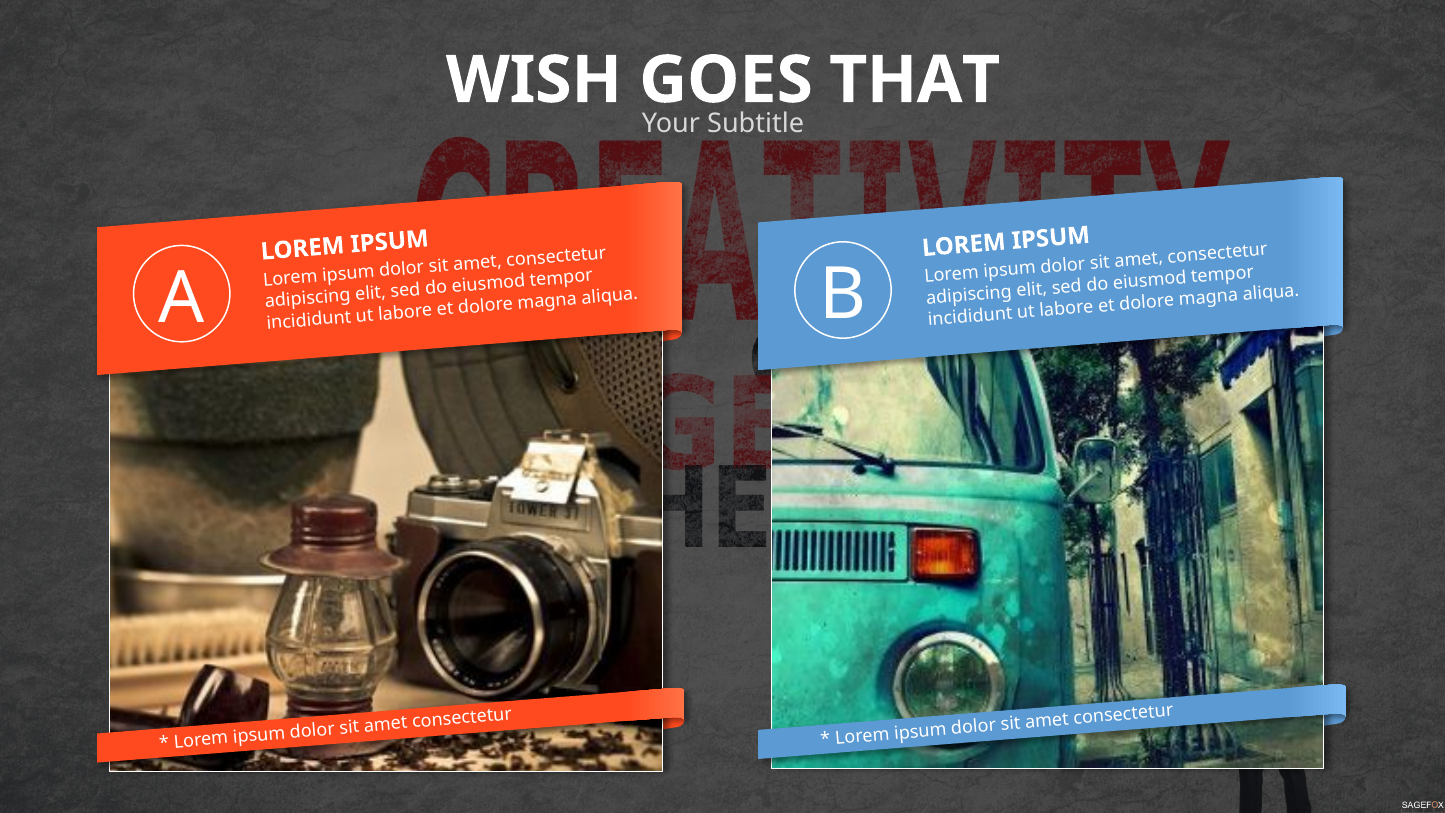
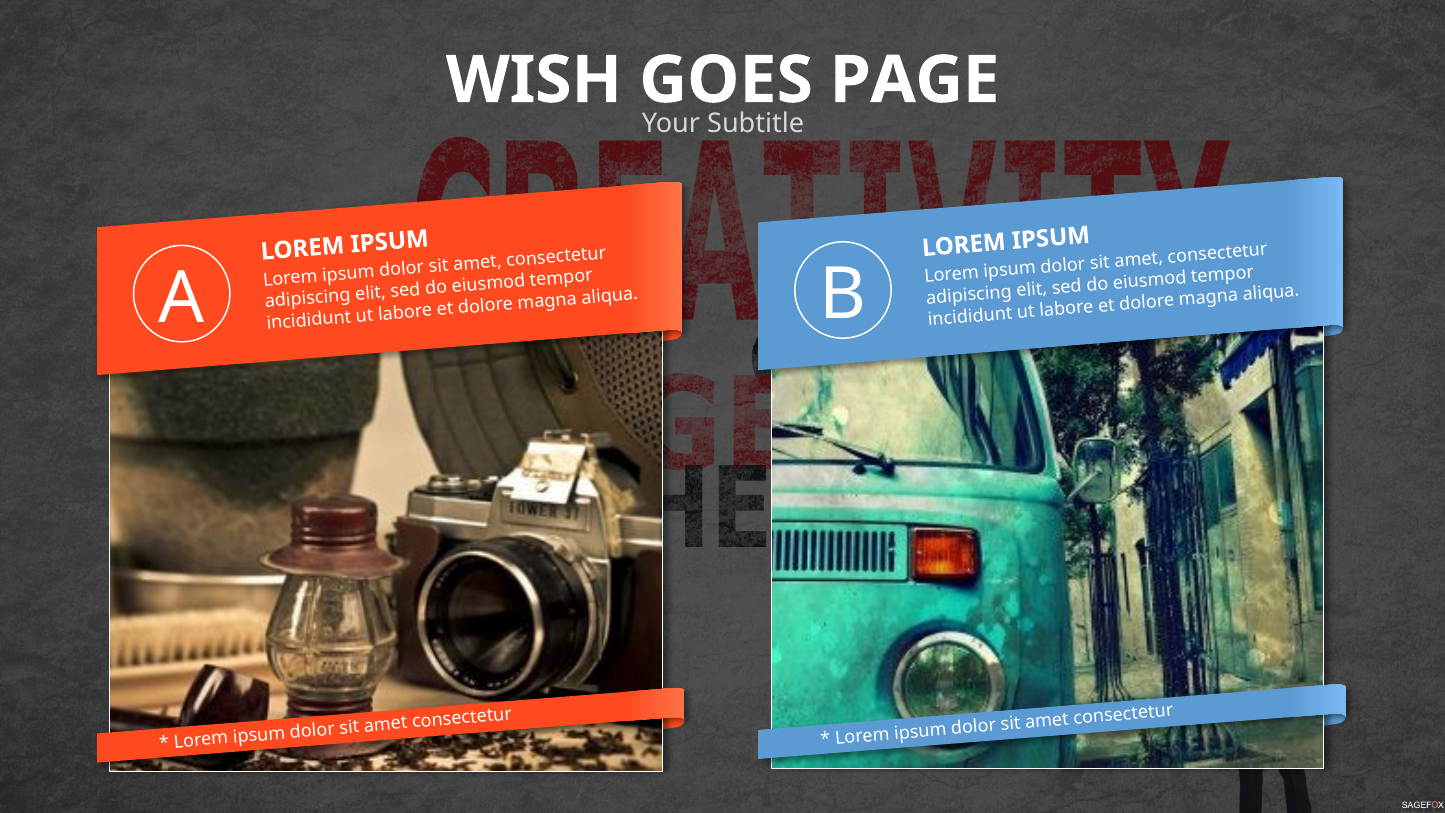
THAT: THAT -> PAGE
